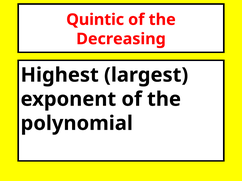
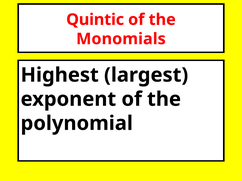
Decreasing: Decreasing -> Monomials
